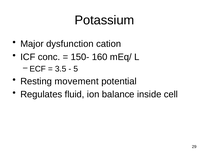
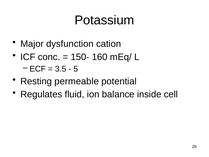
movement: movement -> permeable
